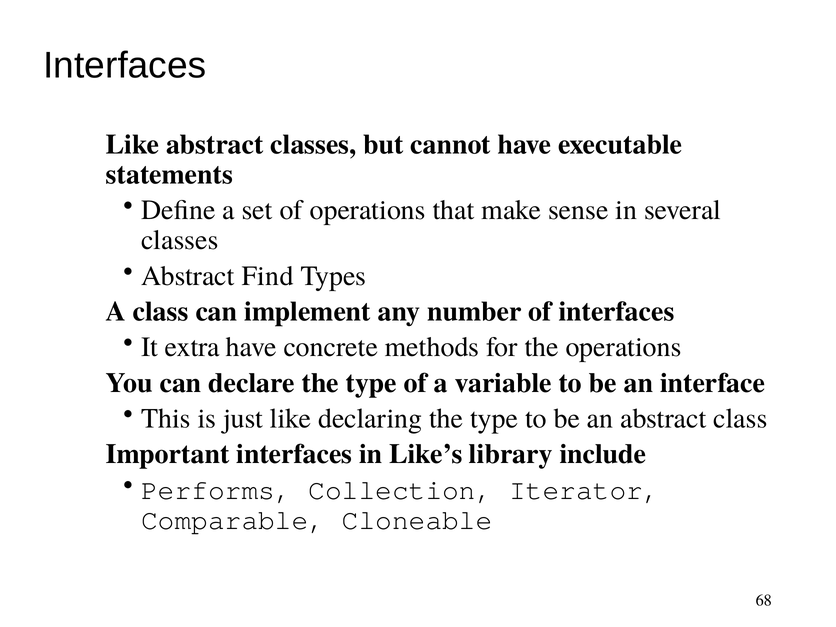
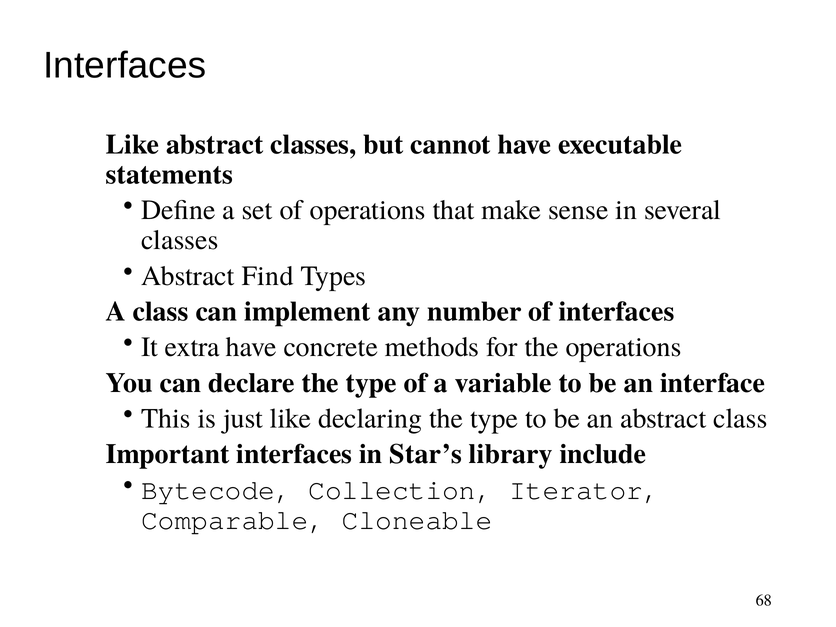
Like’s: Like’s -> Star’s
Performs: Performs -> Bytecode
